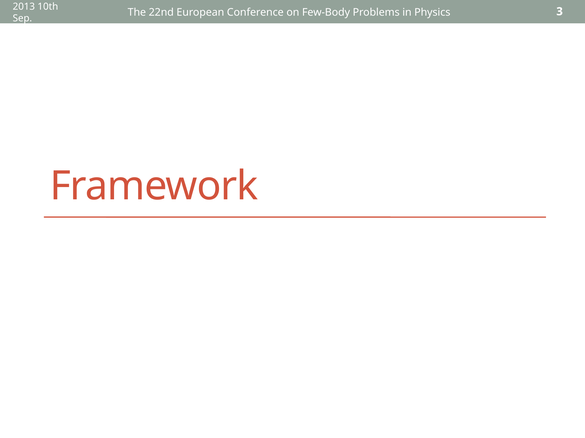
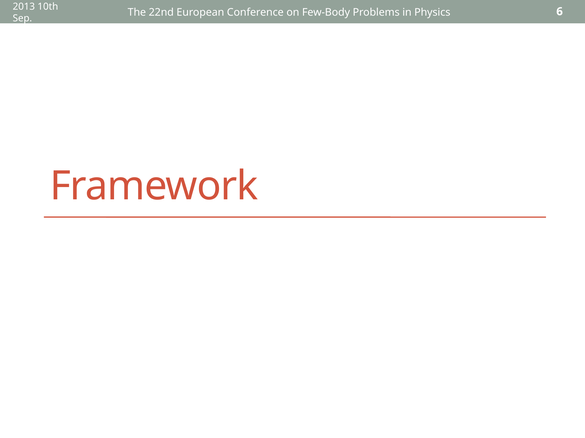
3: 3 -> 6
